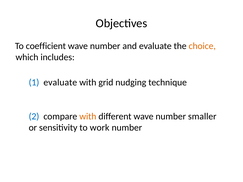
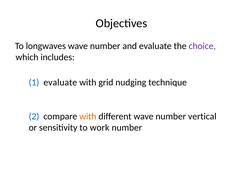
coefficient: coefficient -> longwaves
choice colour: orange -> purple
smaller: smaller -> vertical
